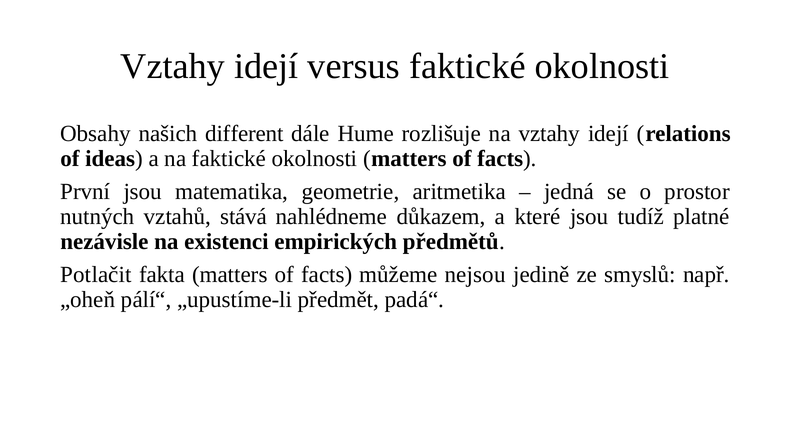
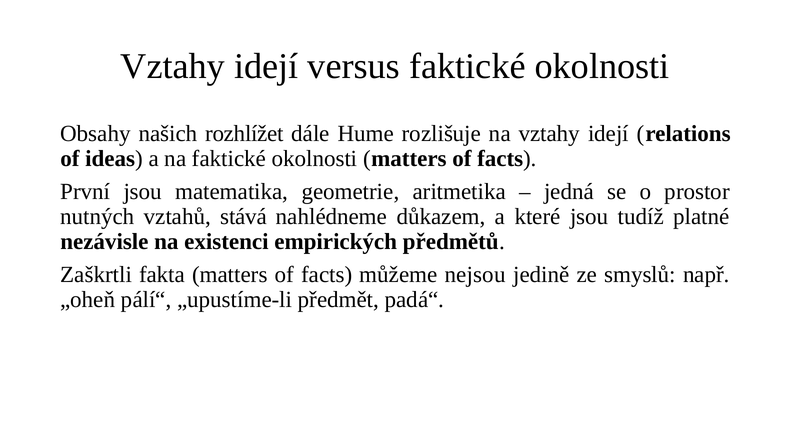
different: different -> rozhlížet
Potlačit: Potlačit -> Zaškrtli
